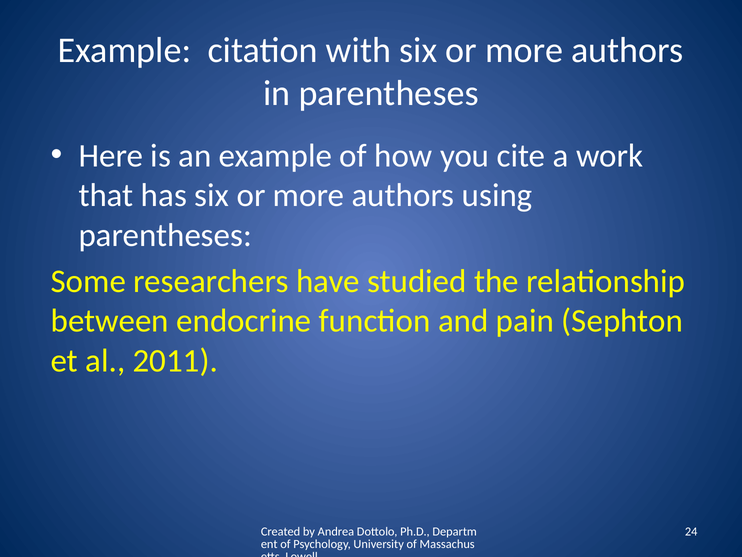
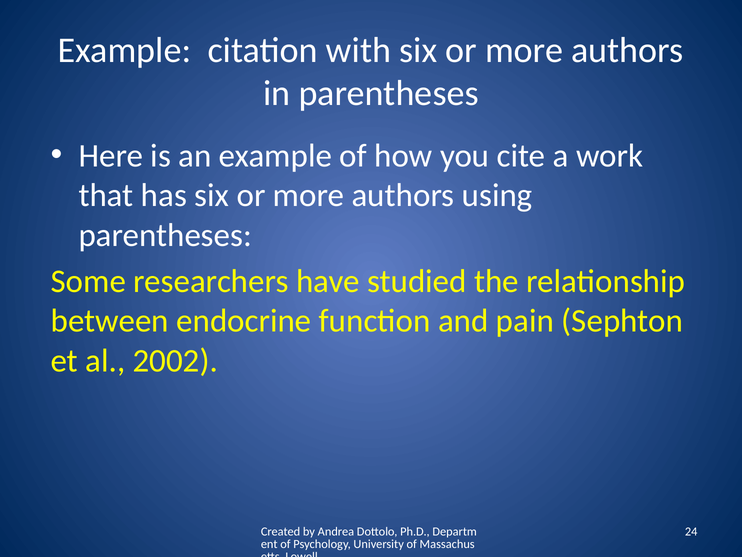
2011: 2011 -> 2002
